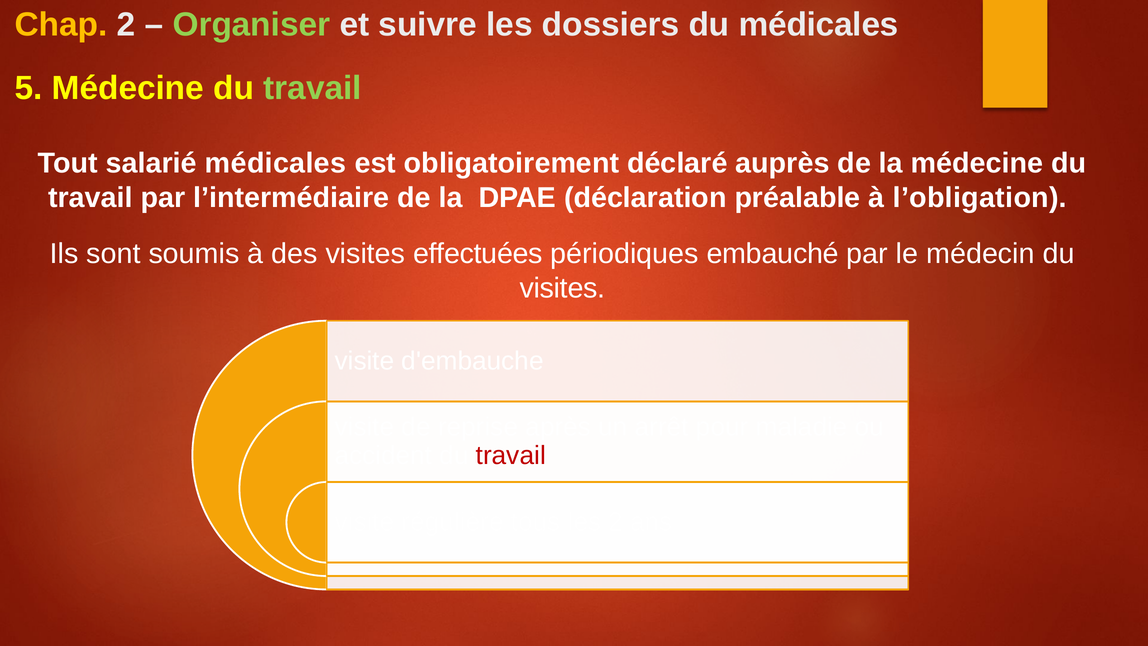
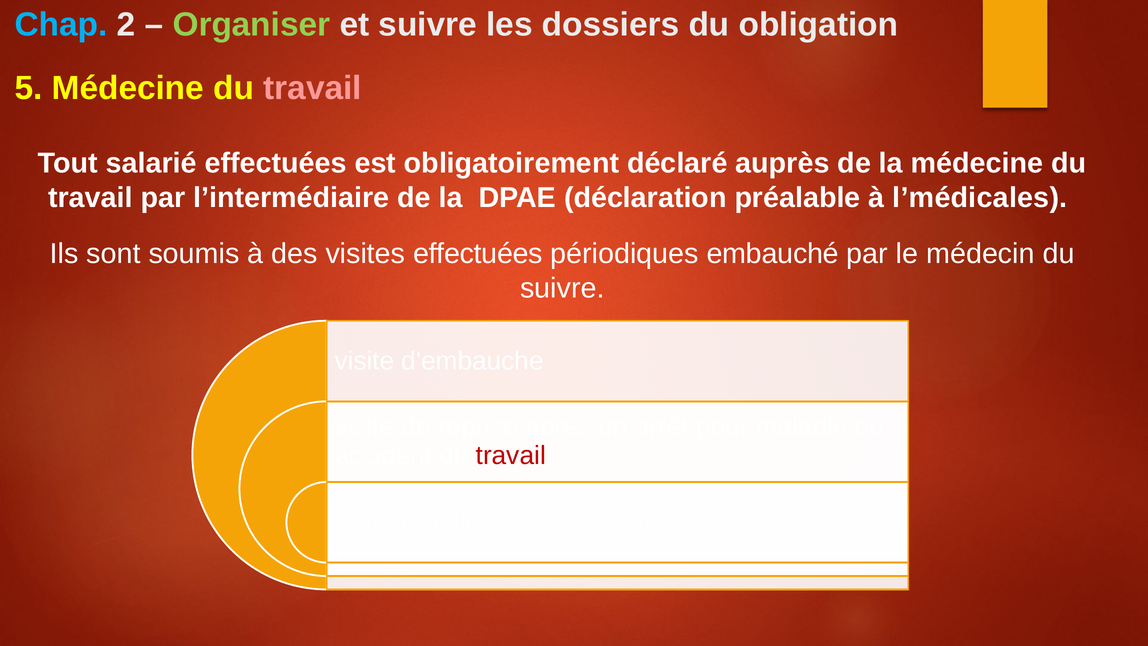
Chap colour: yellow -> light blue
du médicales: médicales -> obligation
travail at (313, 88) colour: light green -> pink
salarié médicales: médicales -> effectuées
l’obligation: l’obligation -> l’médicales
visites at (562, 288): visites -> suivre
